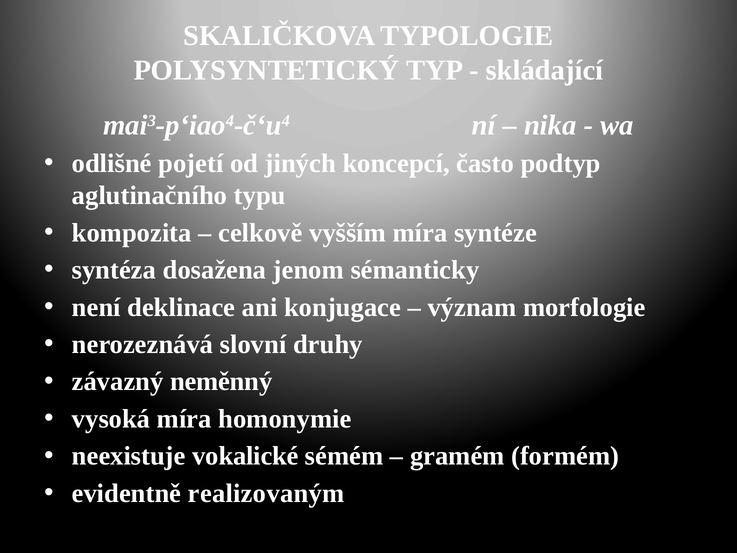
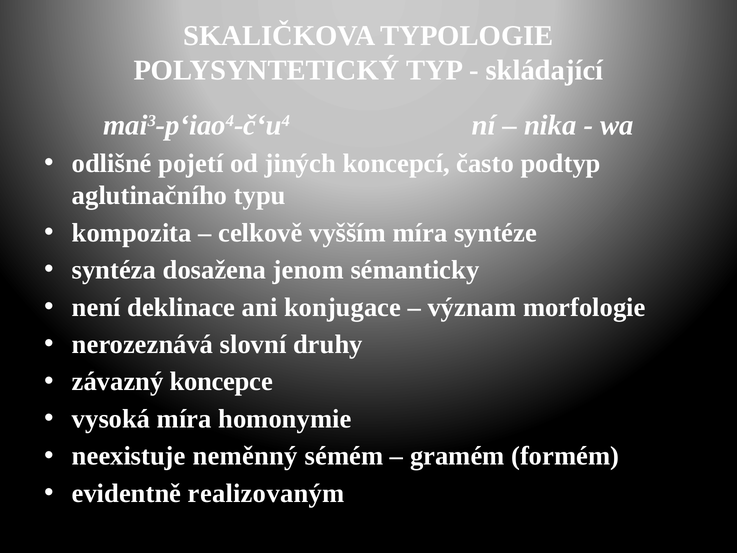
neměnný: neměnný -> koncepce
vokalické: vokalické -> neměnný
